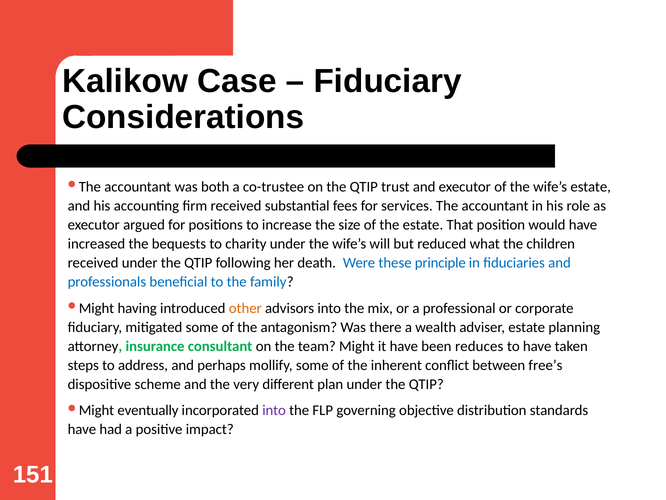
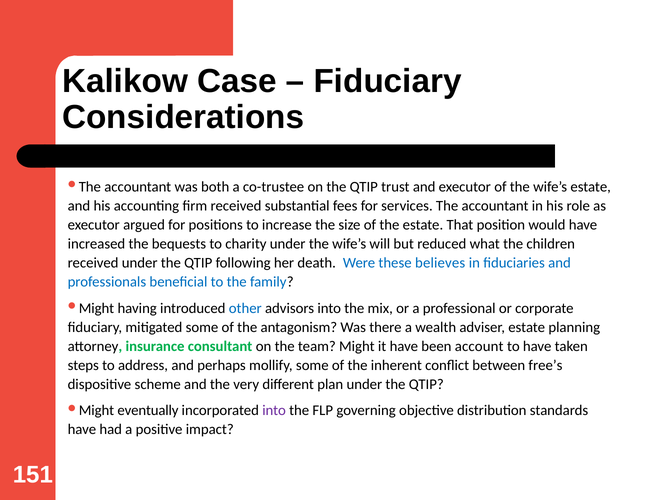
principle: principle -> believes
other colour: orange -> blue
reduces: reduces -> account
